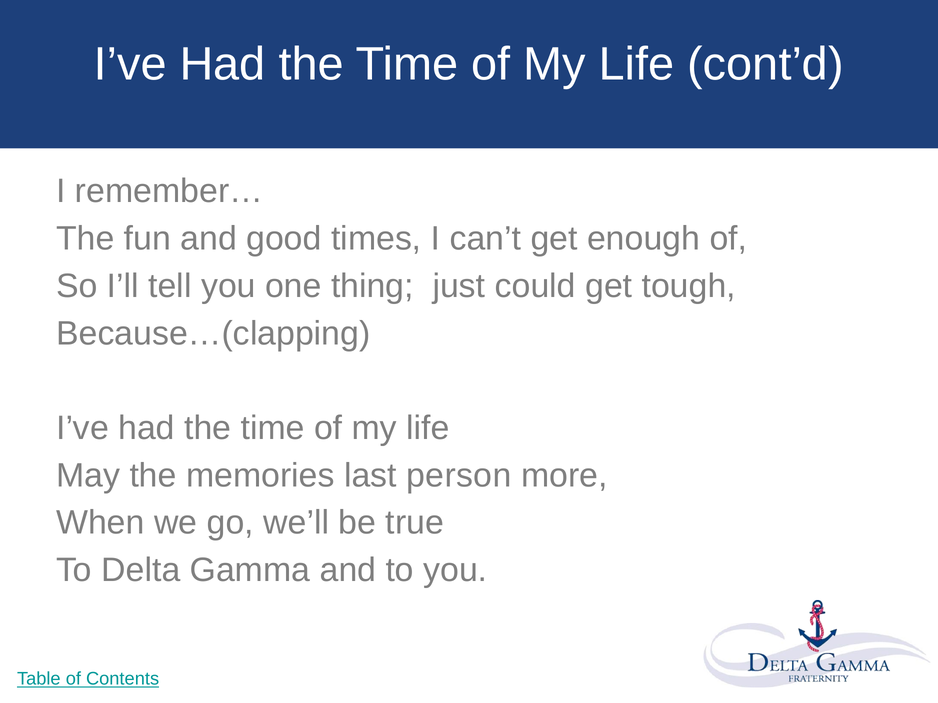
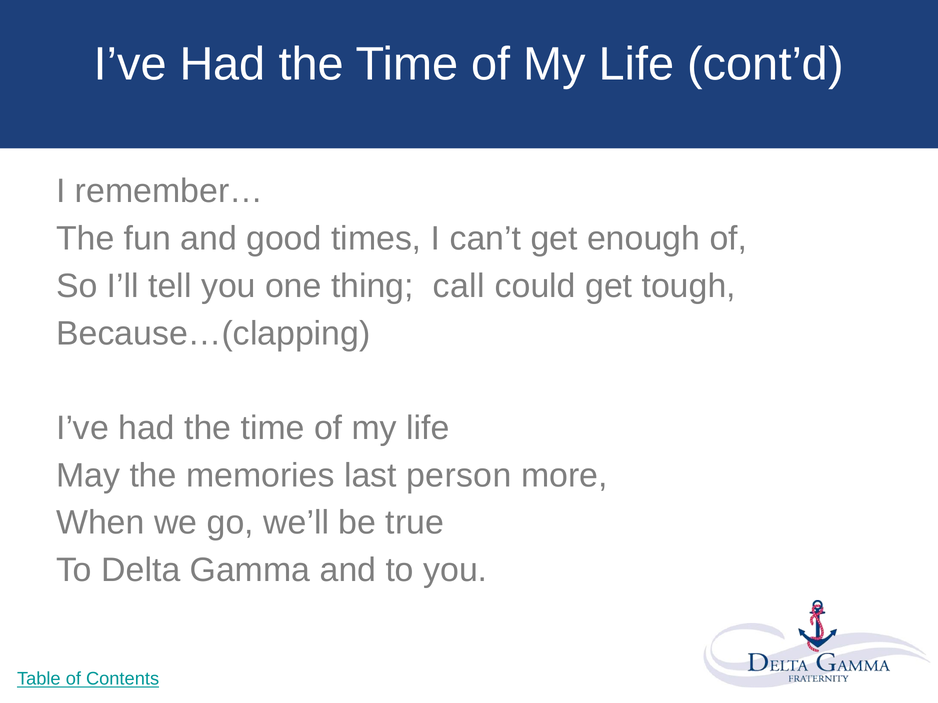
just: just -> call
